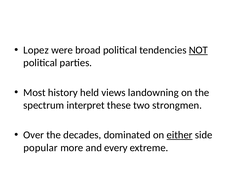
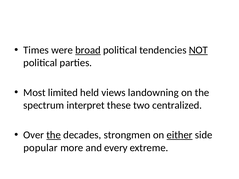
Lopez: Lopez -> Times
broad underline: none -> present
history: history -> limited
strongmen: strongmen -> centralized
the at (54, 135) underline: none -> present
dominated: dominated -> strongmen
